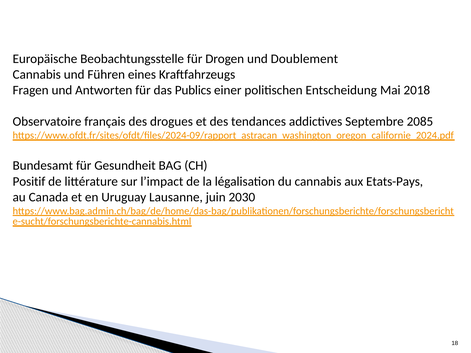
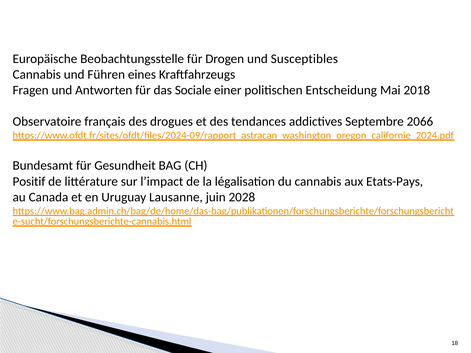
Doublement: Doublement -> Susceptibles
Publics: Publics -> Sociale
2085: 2085 -> 2066
2030: 2030 -> 2028
